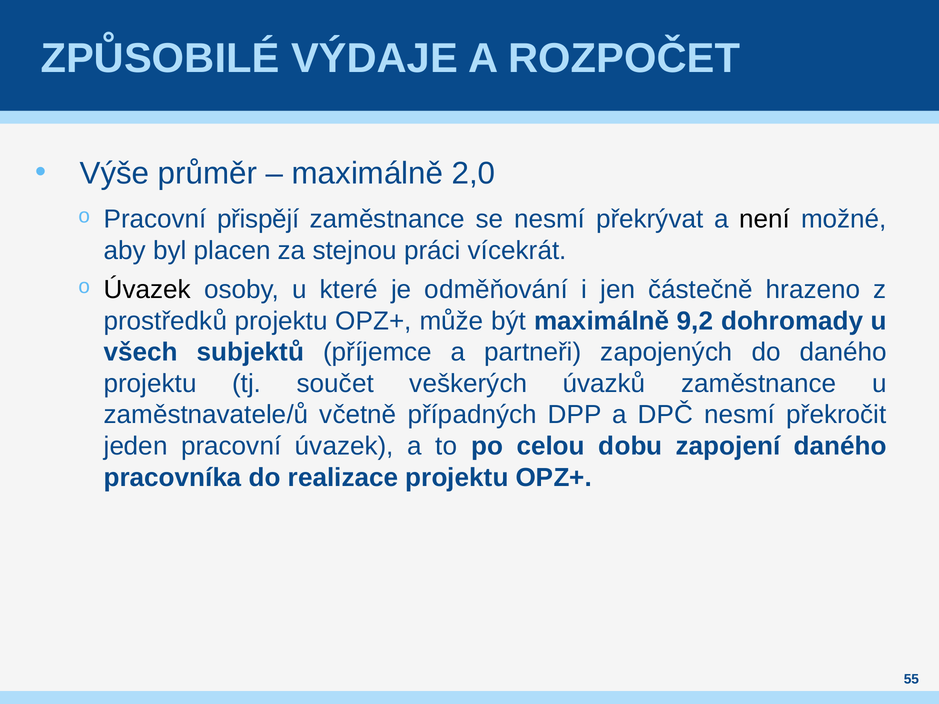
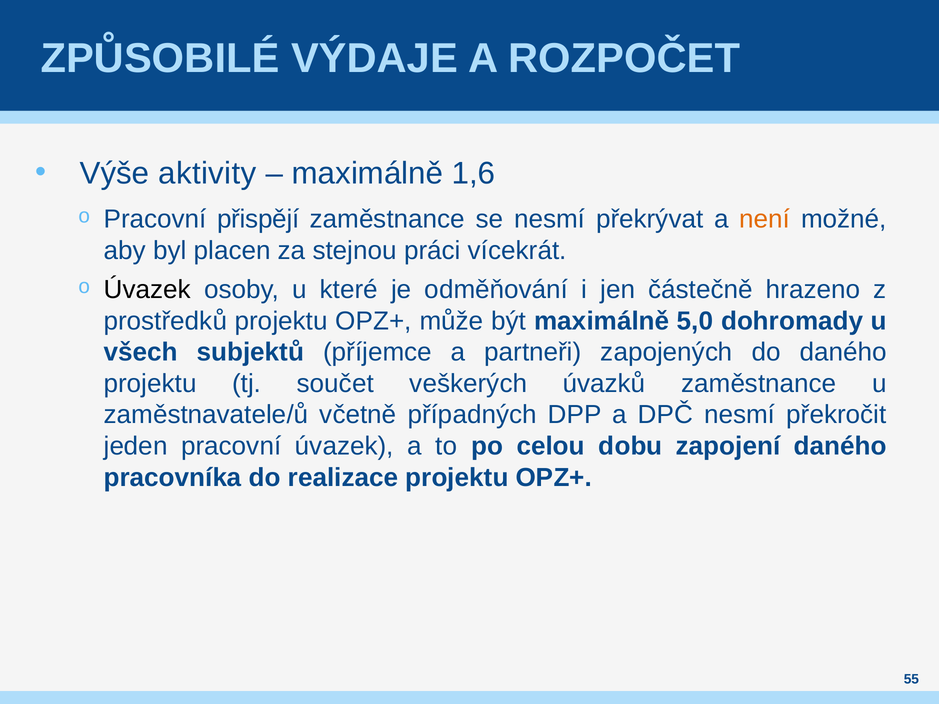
průměr: průměr -> aktivity
2,0: 2,0 -> 1,6
není colour: black -> orange
9,2: 9,2 -> 5,0
